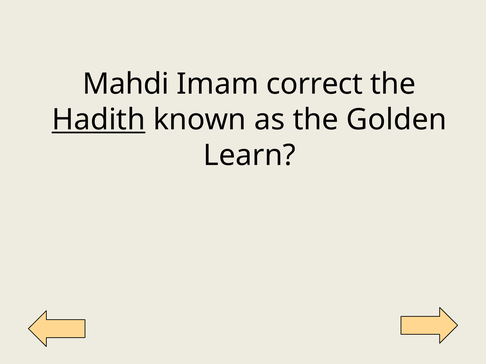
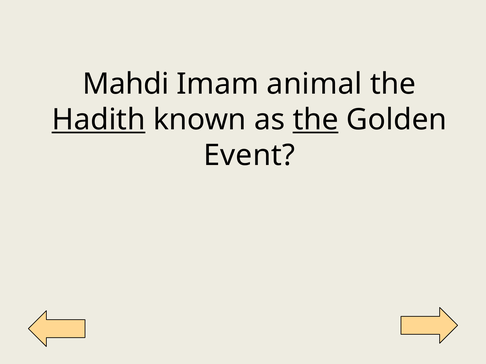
correct: correct -> animal
the at (316, 120) underline: none -> present
Learn: Learn -> Event
